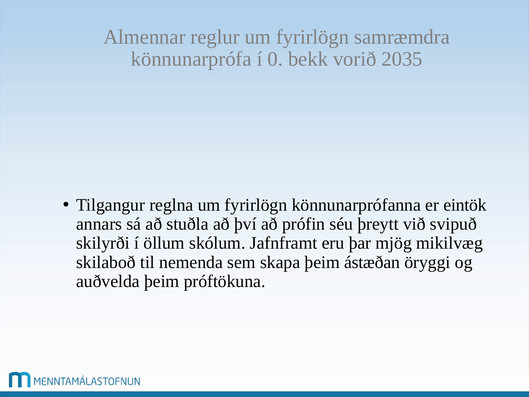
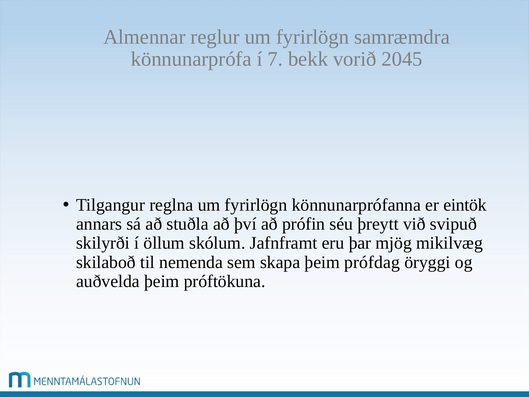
0: 0 -> 7
2035: 2035 -> 2045
ástæðan: ástæðan -> prófdag
